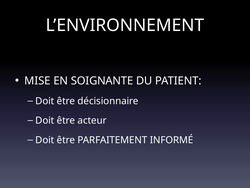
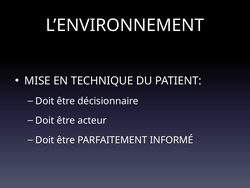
SOIGNANTE: SOIGNANTE -> TECHNIQUE
